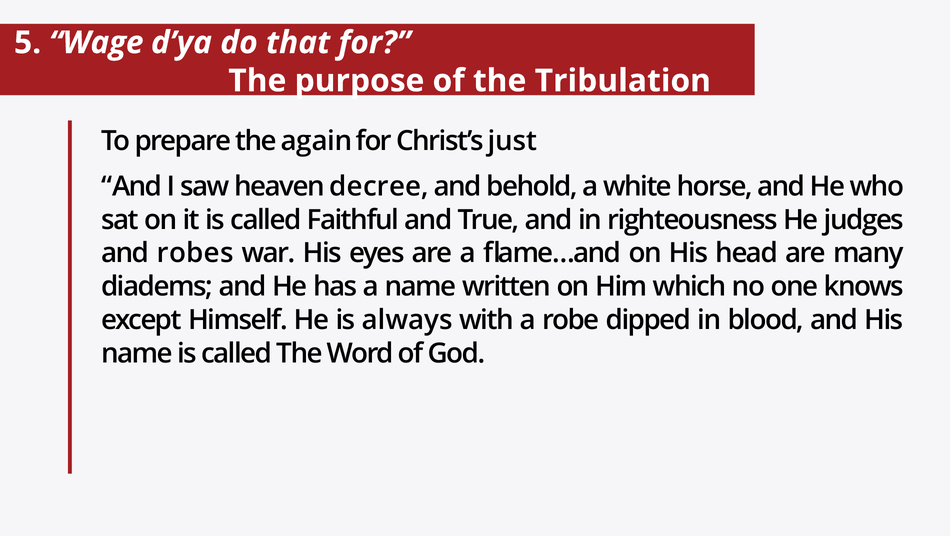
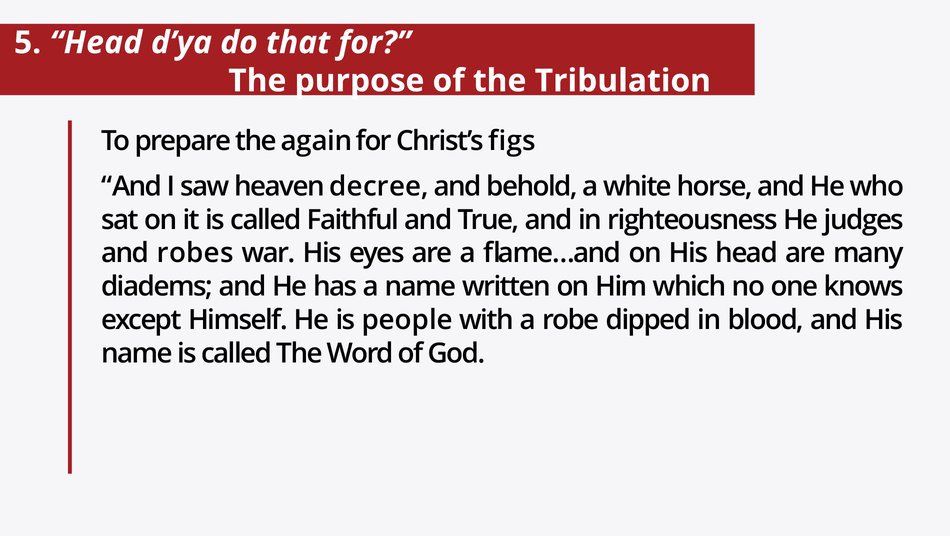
5 Wage: Wage -> Head
just: just -> figs
always: always -> people
